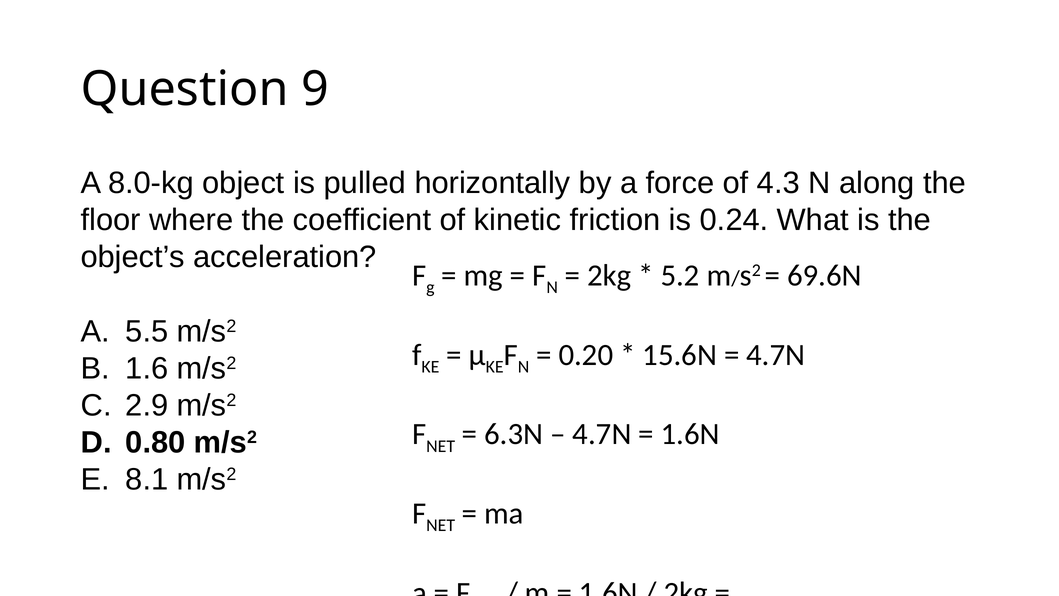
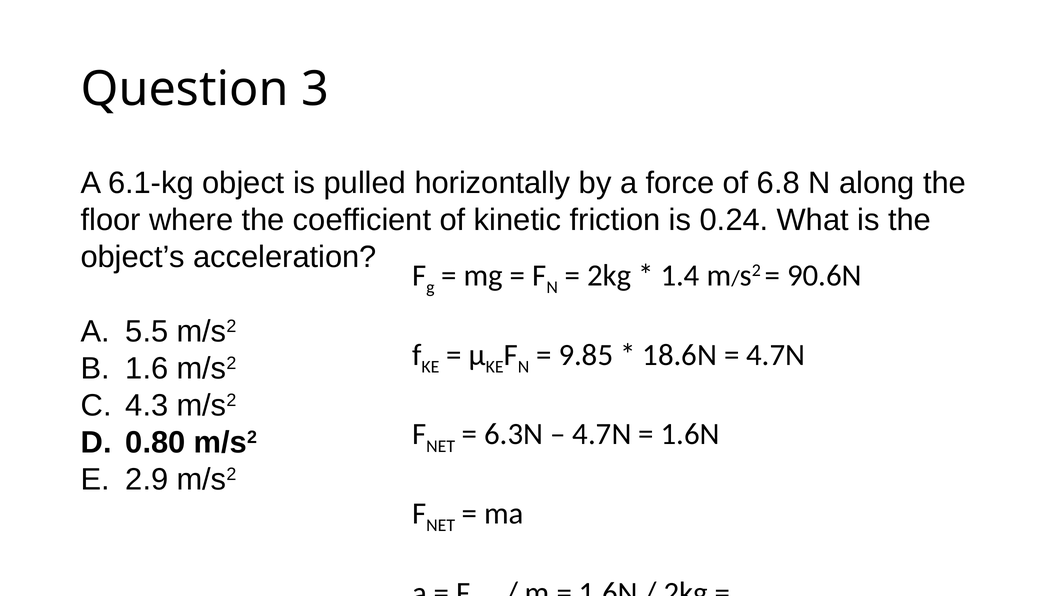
9: 9 -> 3
8.0-kg: 8.0-kg -> 6.1-kg
4.3: 4.3 -> 6.8
5.2: 5.2 -> 1.4
69.6N: 69.6N -> 90.6N
0.20: 0.20 -> 9.85
15.6N: 15.6N -> 18.6N
2.9: 2.9 -> 4.3
8.1: 8.1 -> 2.9
